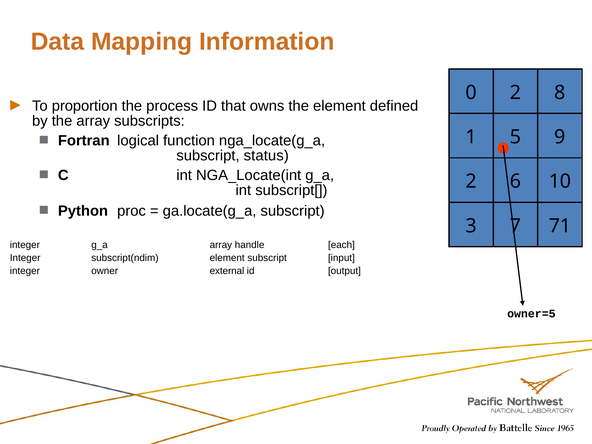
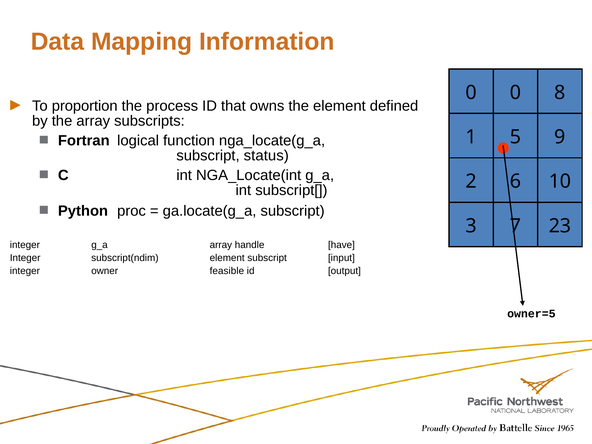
0 2: 2 -> 0
71: 71 -> 23
each: each -> have
external: external -> feasible
